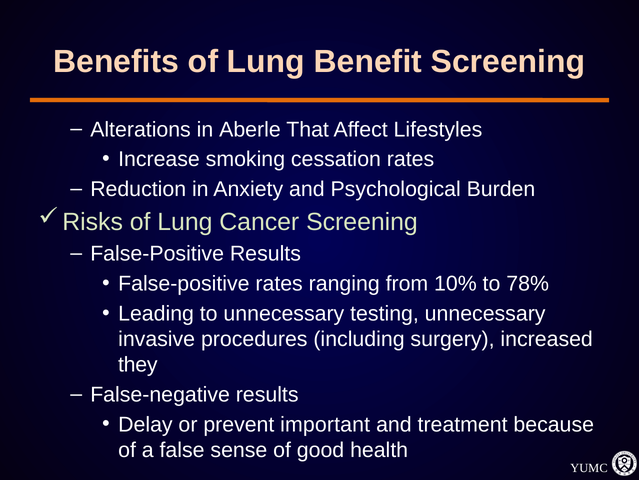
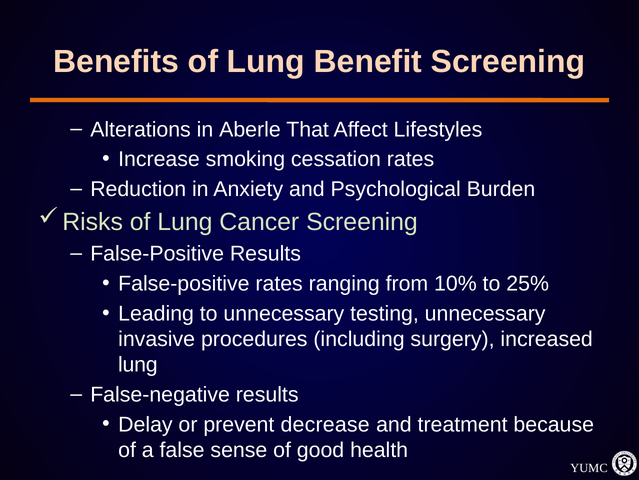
78%: 78% -> 25%
they at (138, 364): they -> lung
important: important -> decrease
